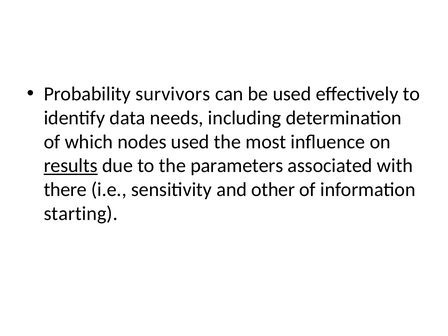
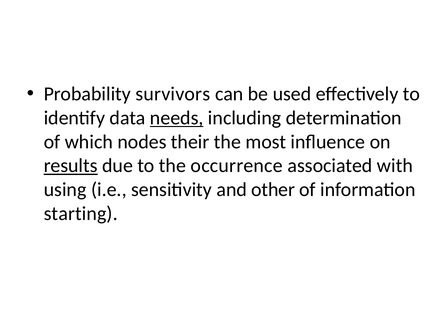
needs underline: none -> present
nodes used: used -> their
parameters: parameters -> occurrence
there: there -> using
